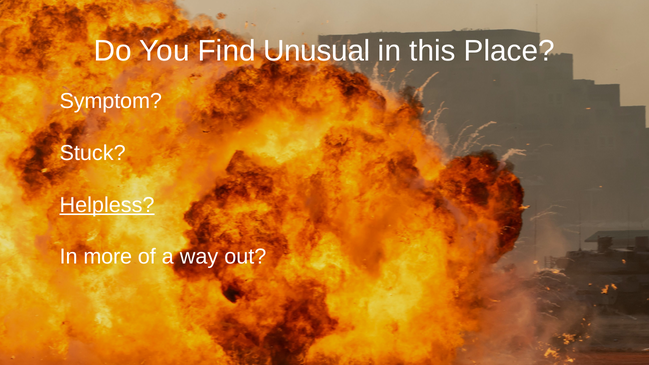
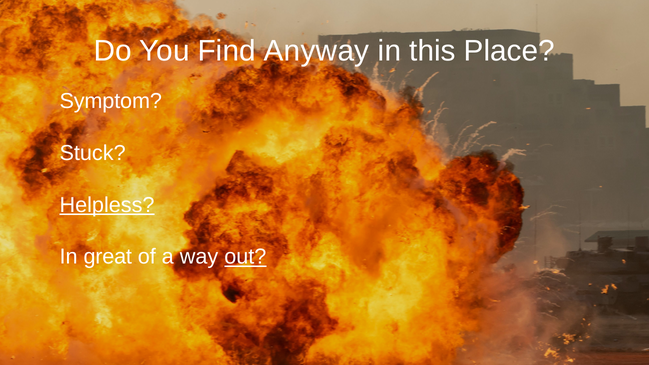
Unusual: Unusual -> Anyway
more: more -> great
out underline: none -> present
